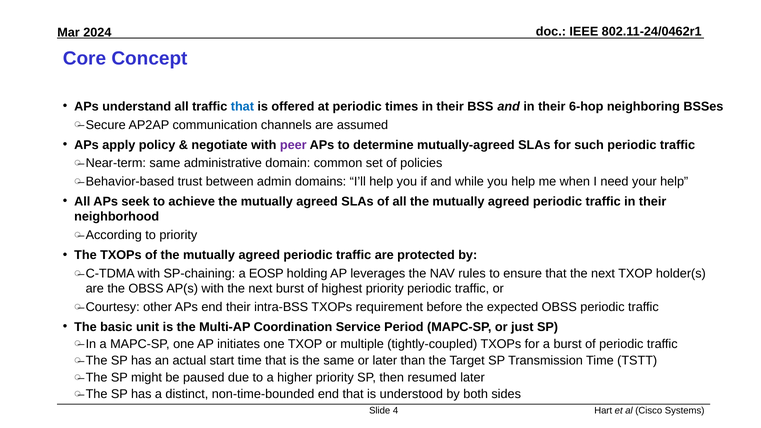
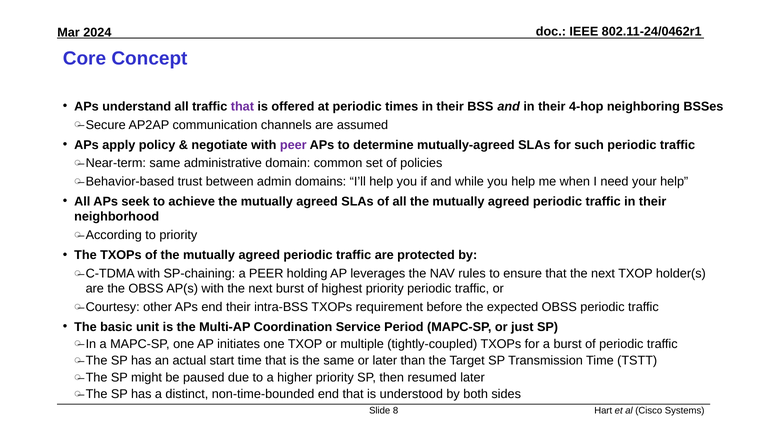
that at (242, 106) colour: blue -> purple
6-hop: 6-hop -> 4-hop
a EOSP: EOSP -> PEER
4: 4 -> 8
